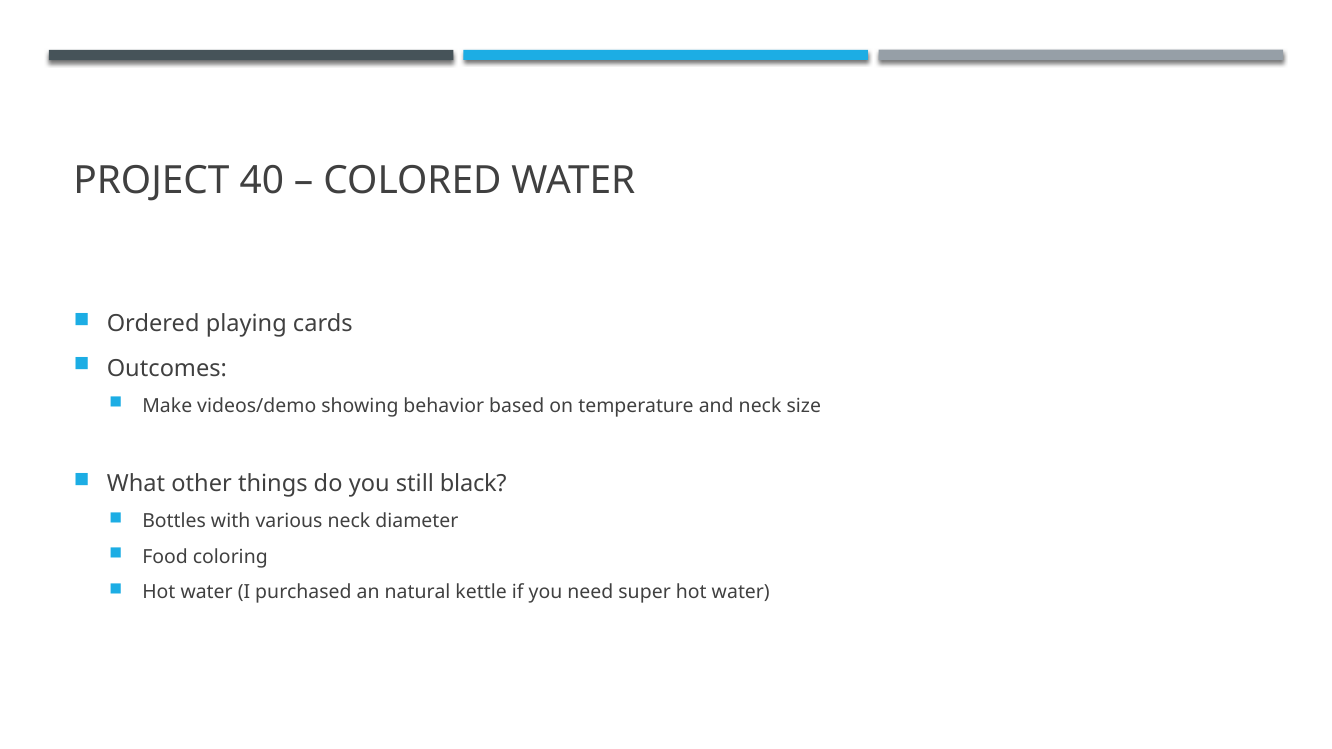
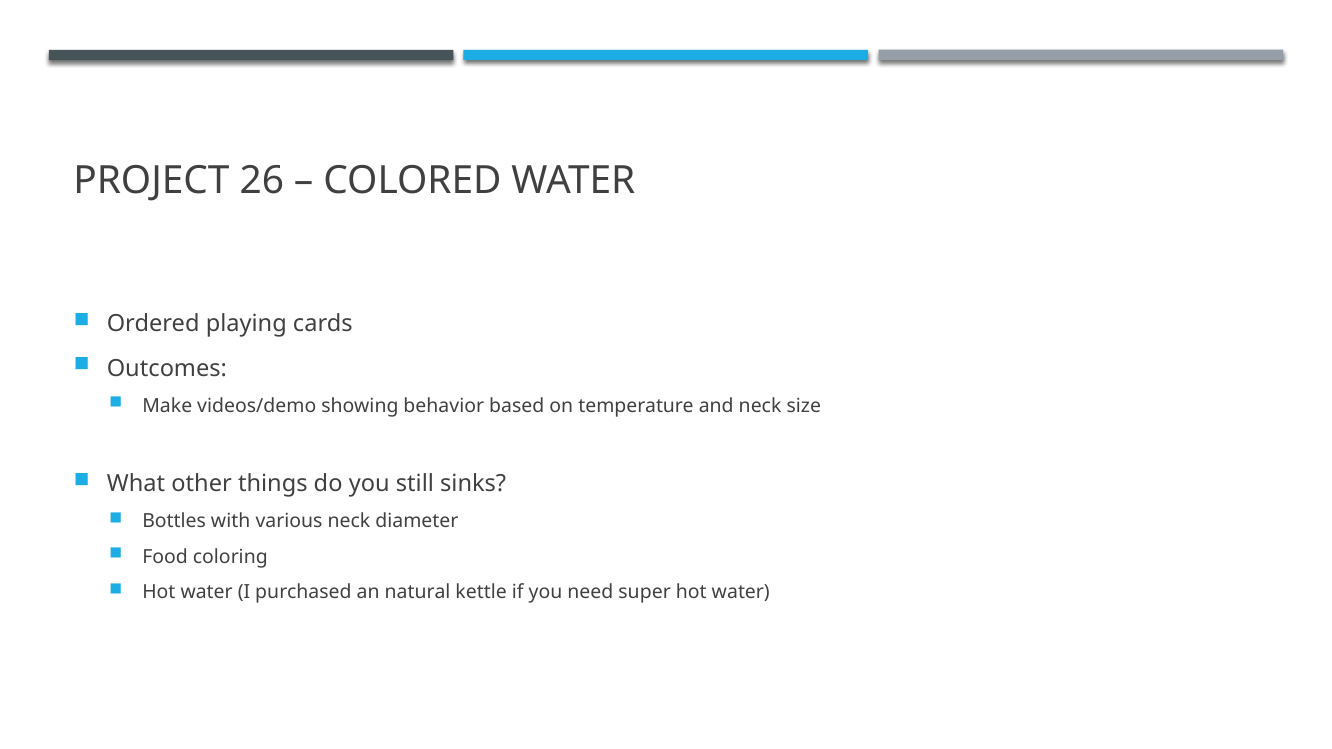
40: 40 -> 26
black: black -> sinks
